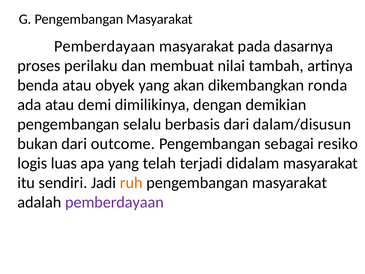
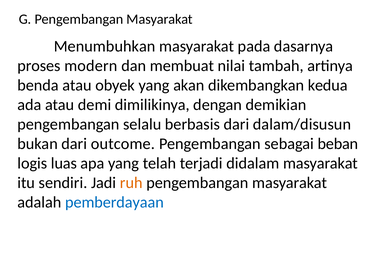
Pemberdayaan at (105, 46): Pemberdayaan -> Menumbuhkan
perilaku: perilaku -> modern
ronda: ronda -> kedua
resiko: resiko -> beban
pemberdayaan at (114, 202) colour: purple -> blue
